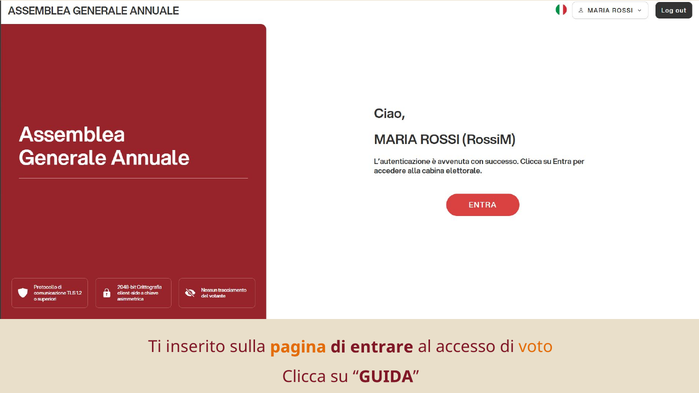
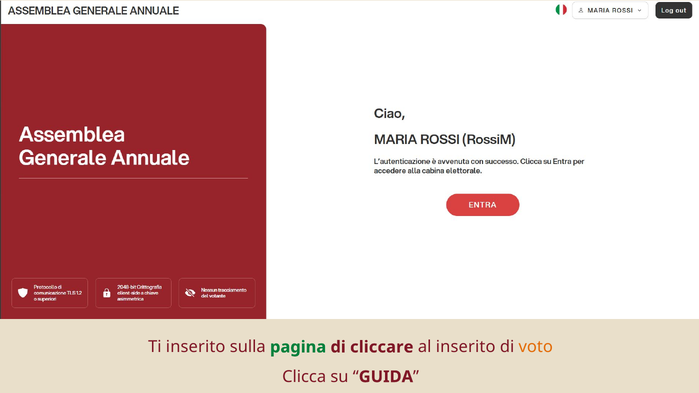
pagina colour: orange -> green
entrare: entrare -> cliccare
al accesso: accesso -> inserito
